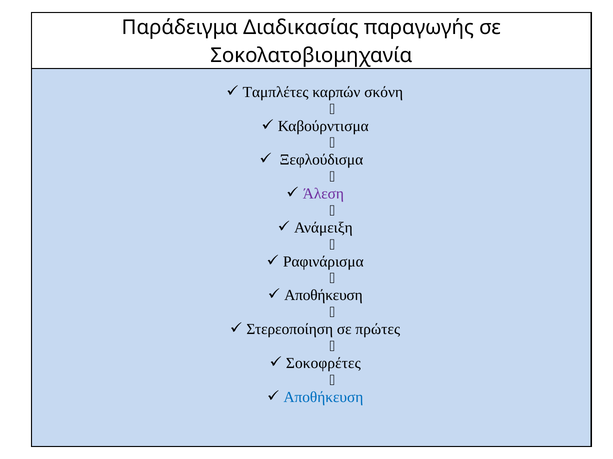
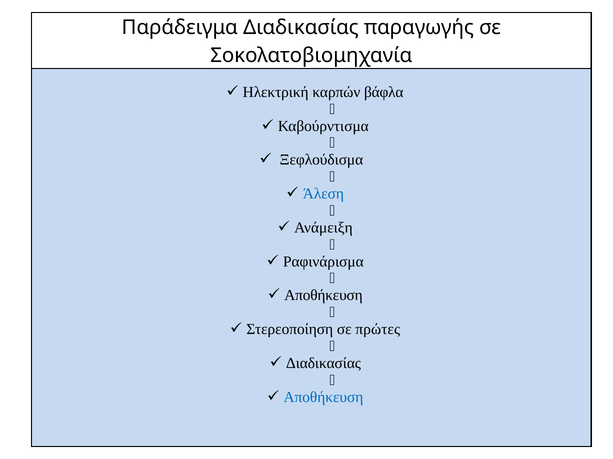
Ταμπλέτες: Ταμπλέτες -> Ηλεκτρική
σκόνη: σκόνη -> βάφλα
Άλεση colour: purple -> blue
Σοκοφρέτες at (323, 364): Σοκοφρέτες -> Διαδικασίας
